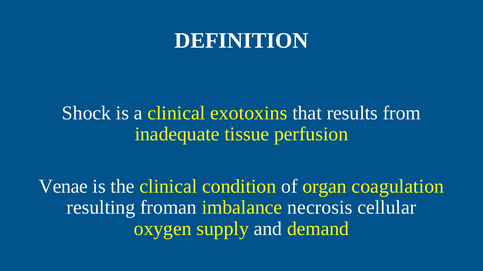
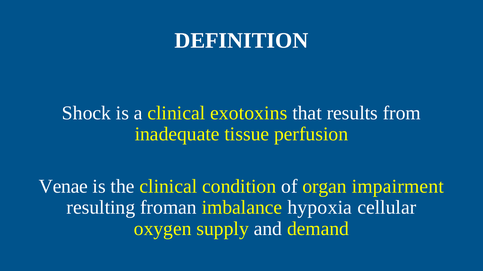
coagulation: coagulation -> impairment
necrosis: necrosis -> hypoxia
